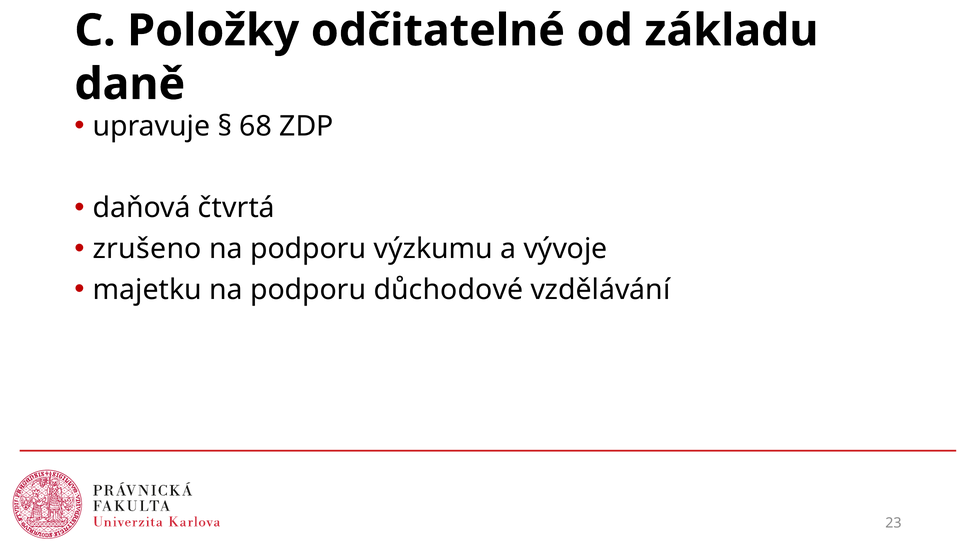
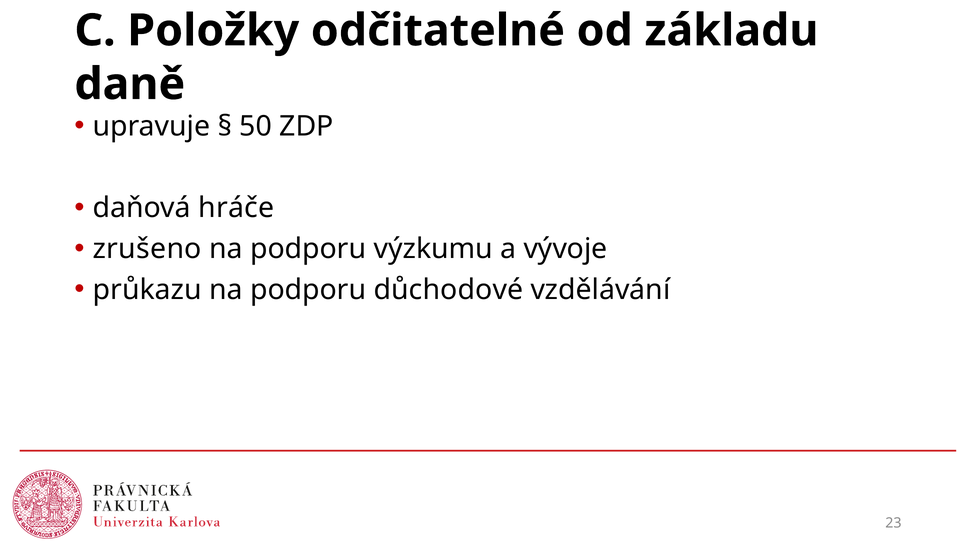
68: 68 -> 50
čtvrtá: čtvrtá -> hráče
majetku: majetku -> průkazu
